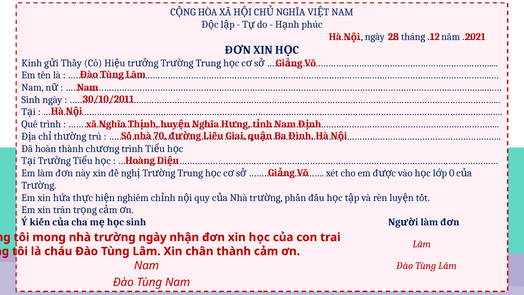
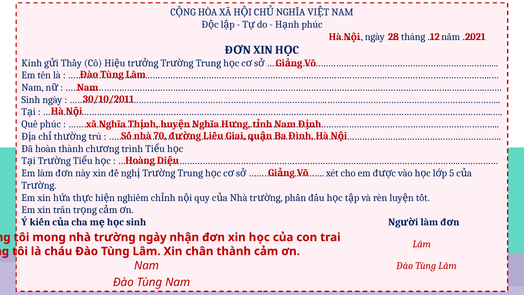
Quê trình: trình -> phúc
0: 0 -> 5
